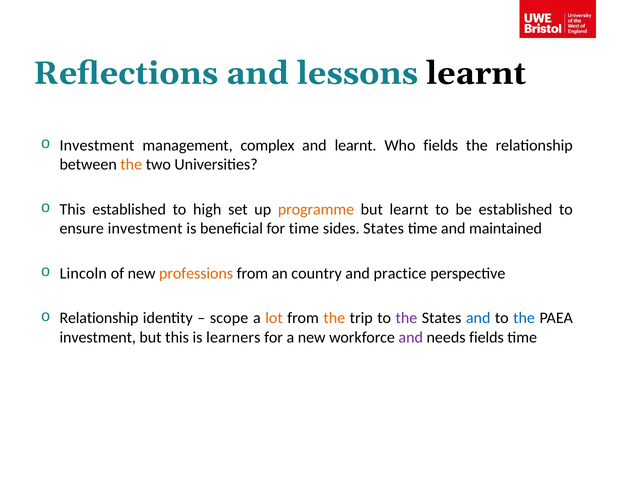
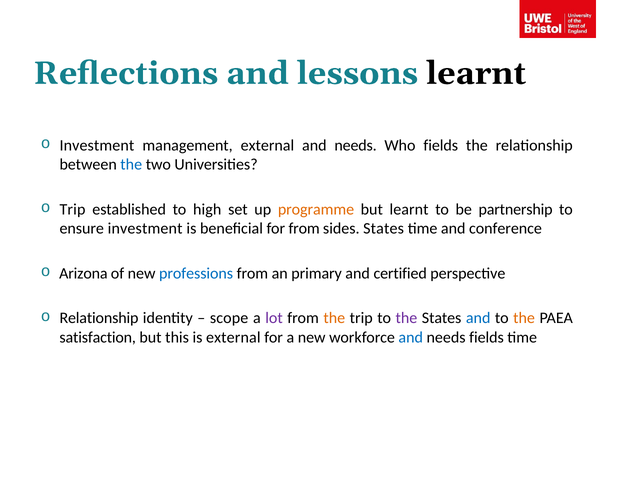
management complex: complex -> external
learnt at (356, 145): learnt -> needs
the at (131, 165) colour: orange -> blue
This at (73, 210): This -> Trip
be established: established -> partnership
for time: time -> from
maintained: maintained -> conference
Lincoln: Lincoln -> Arizona
professions colour: orange -> blue
country: country -> primary
practice: practice -> certified
lot colour: orange -> purple
the at (524, 319) colour: blue -> orange
investment at (98, 338): investment -> satisfaction
is learners: learners -> external
and at (411, 338) colour: purple -> blue
